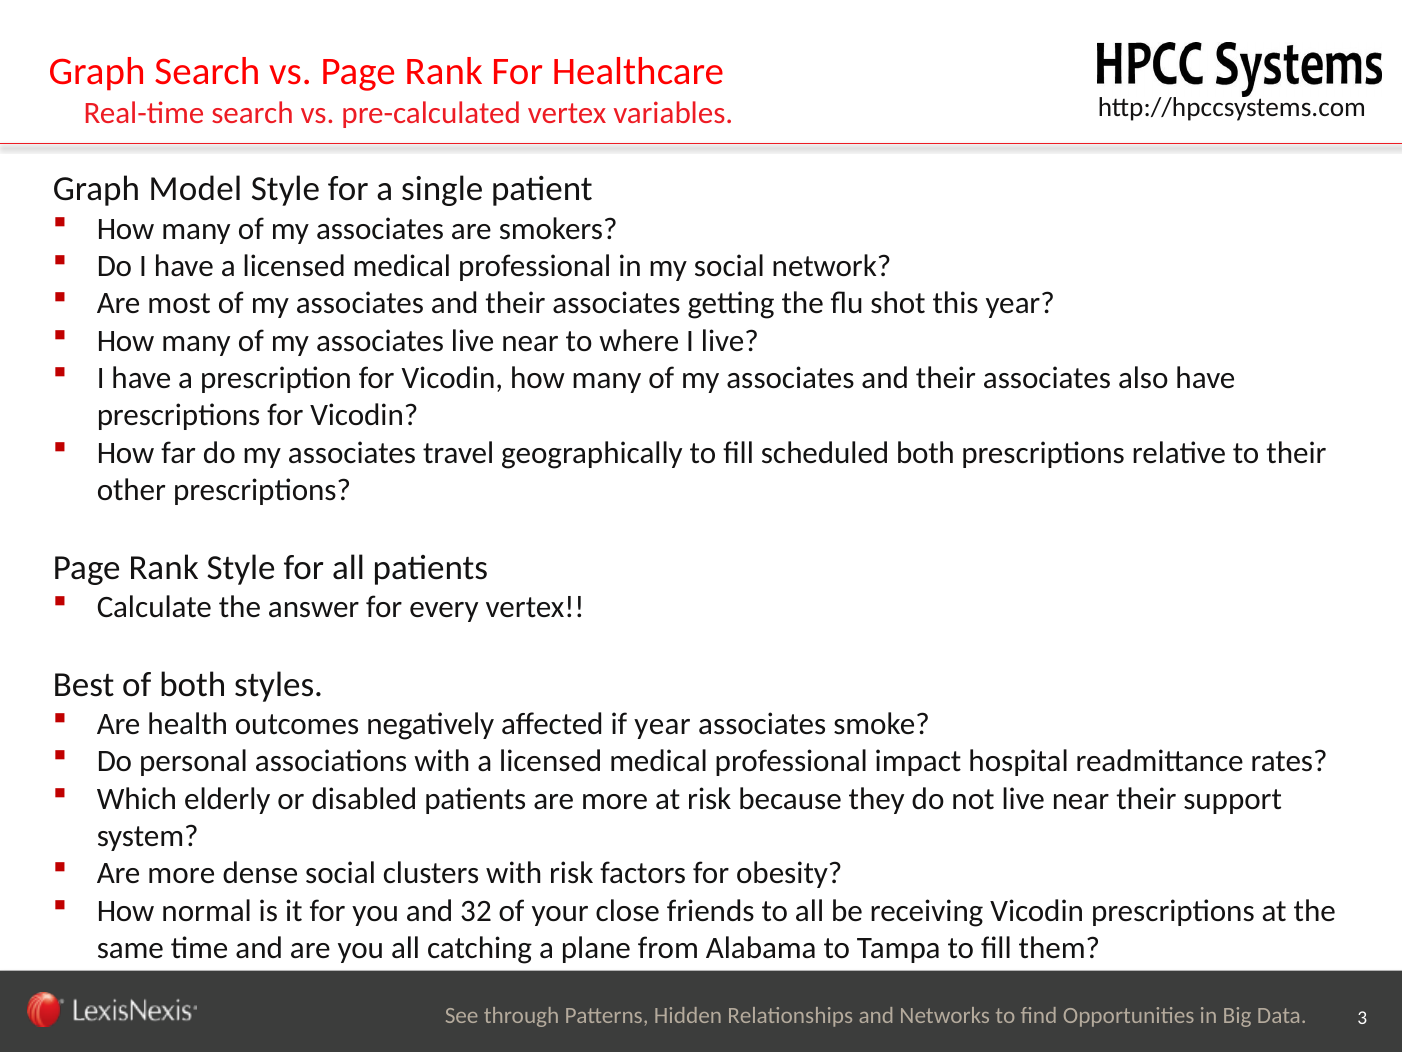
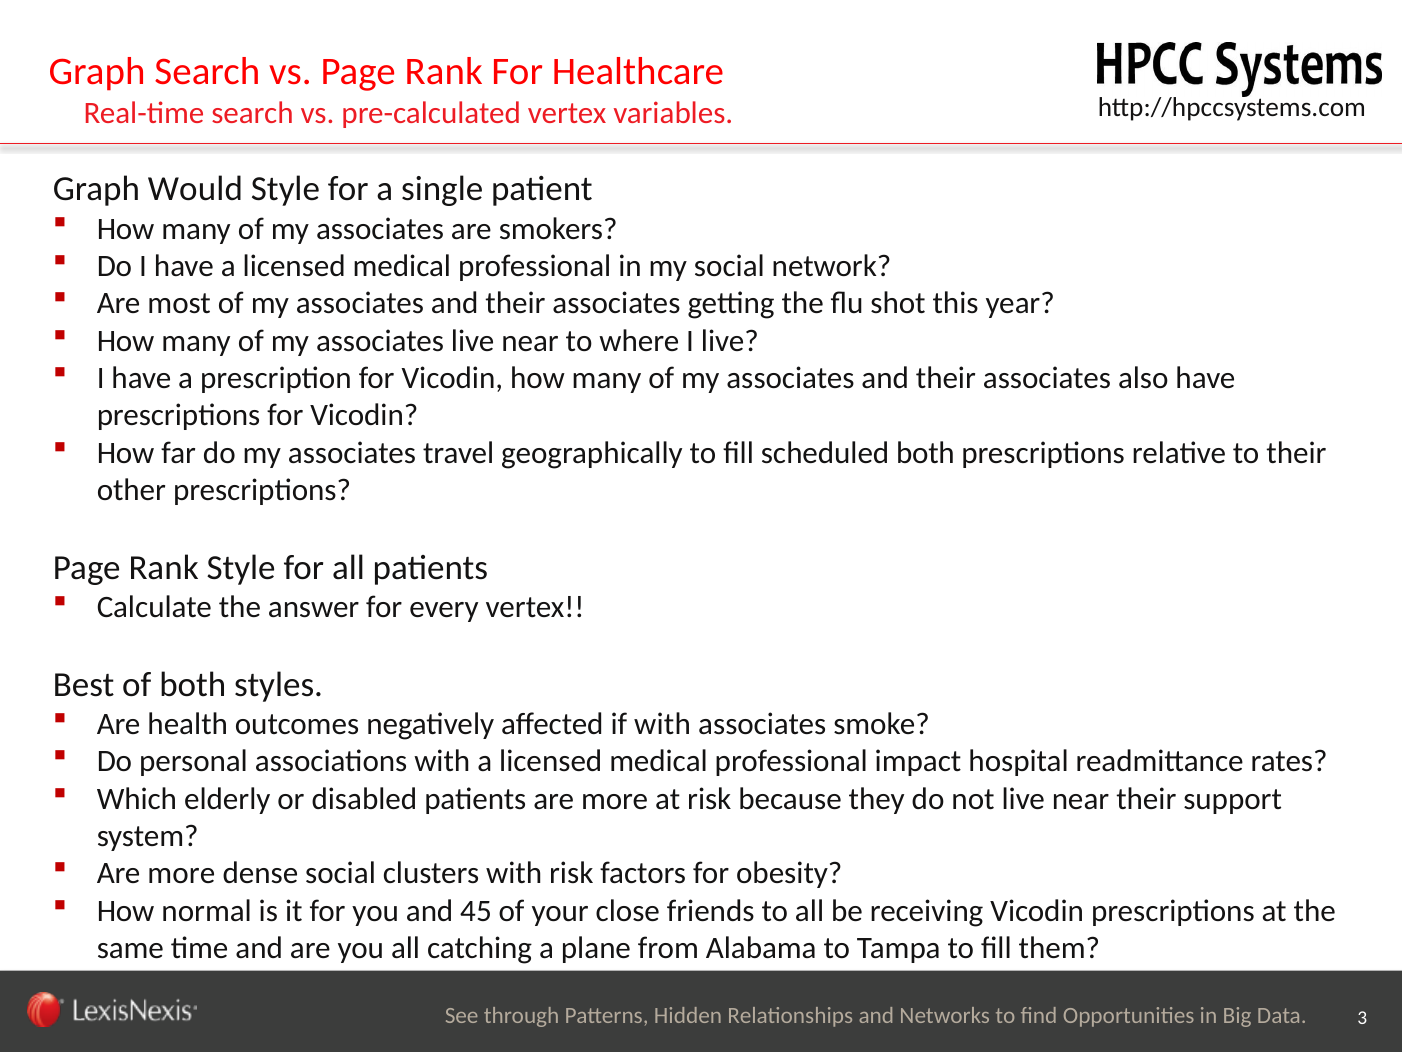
Model: Model -> Would
if year: year -> with
32: 32 -> 45
